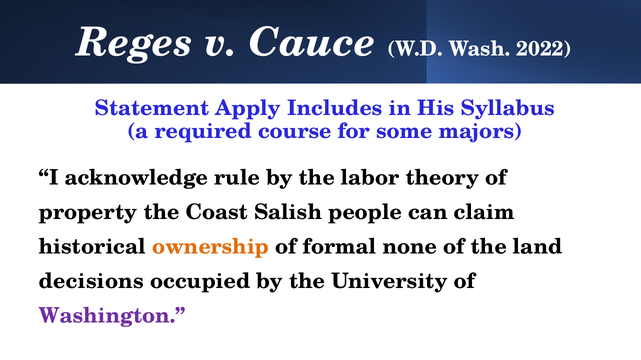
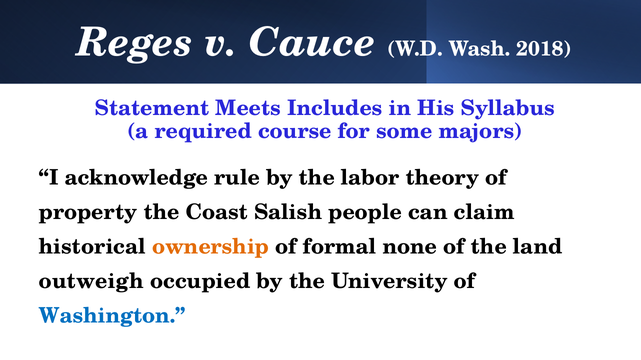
2022: 2022 -> 2018
Apply: Apply -> Meets
decisions: decisions -> outweigh
Washington colour: purple -> blue
